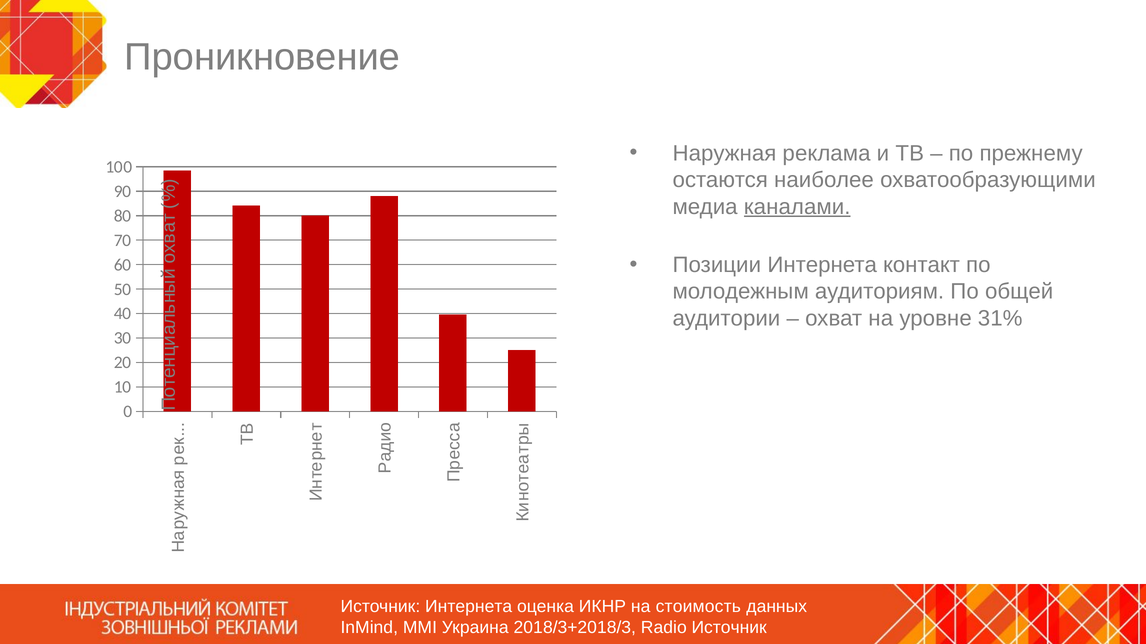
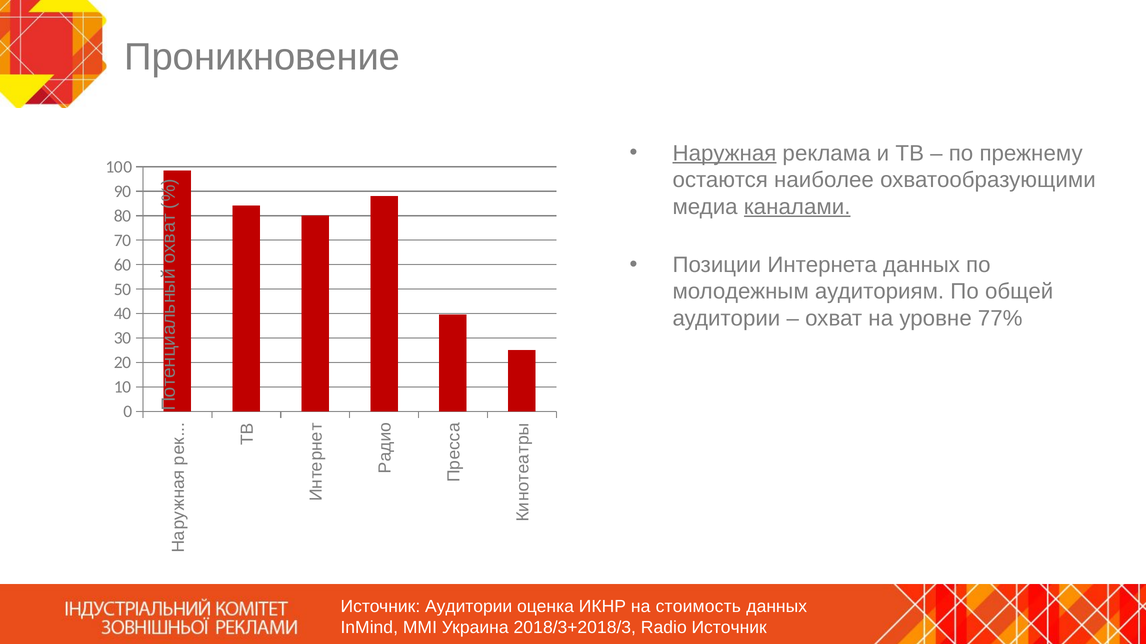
Наружная underline: none -> present
Интернета контакт: контакт -> данных
31%: 31% -> 77%
Источник Интернета: Интернета -> Аудитории
